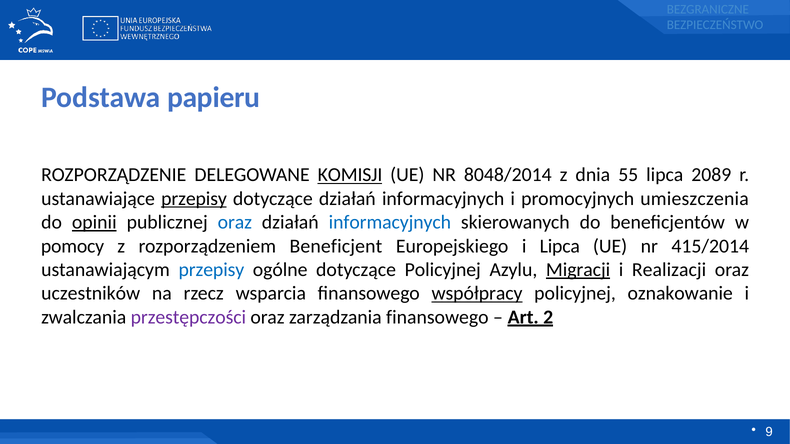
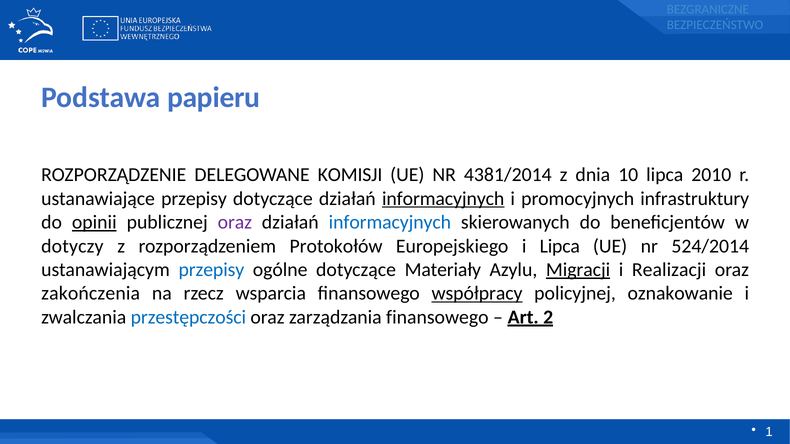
KOMISJI underline: present -> none
8048/2014: 8048/2014 -> 4381/2014
55: 55 -> 10
2089: 2089 -> 2010
przepisy at (194, 199) underline: present -> none
informacyjnych at (443, 199) underline: none -> present
umieszczenia: umieszczenia -> infrastruktury
oraz at (235, 223) colour: blue -> purple
pomocy: pomocy -> dotyczy
Beneficjent: Beneficjent -> Protokołów
415/2014: 415/2014 -> 524/2014
dotyczące Policyjnej: Policyjnej -> Materiały
uczestników: uczestników -> zakończenia
przestępczości colour: purple -> blue
9: 9 -> 1
